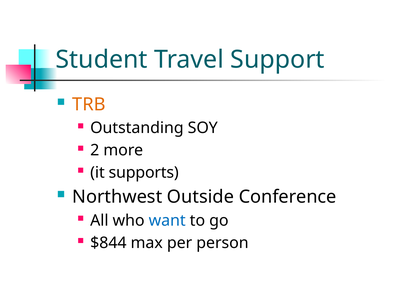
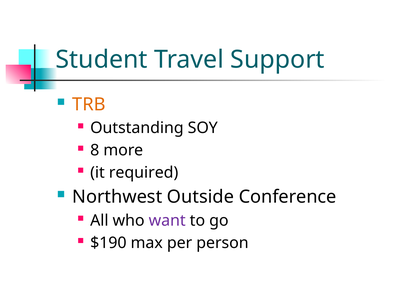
2: 2 -> 8
supports: supports -> required
want colour: blue -> purple
$844: $844 -> $190
